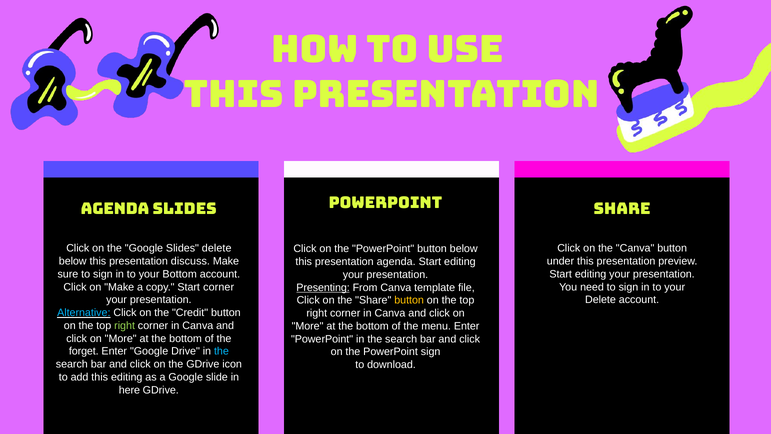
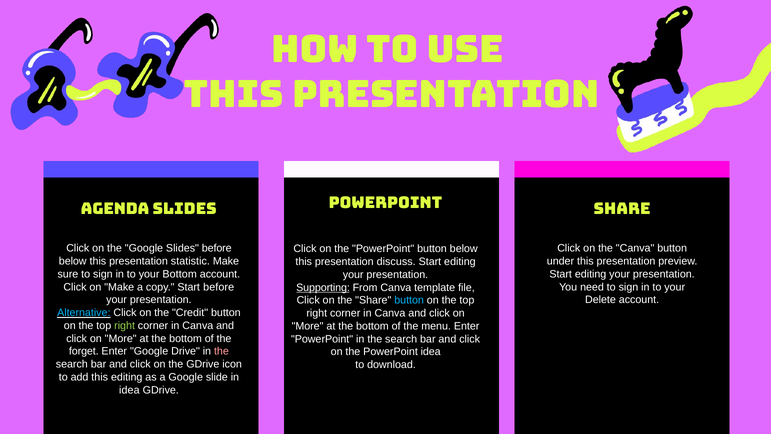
Slides delete: delete -> before
discuss: discuss -> statistic
presentation agenda: agenda -> discuss
Start corner: corner -> before
Presenting: Presenting -> Supporting
button at (409, 300) colour: yellow -> light blue
the at (221, 351) colour: light blue -> pink
PowerPoint sign: sign -> idea
here at (129, 390): here -> idea
